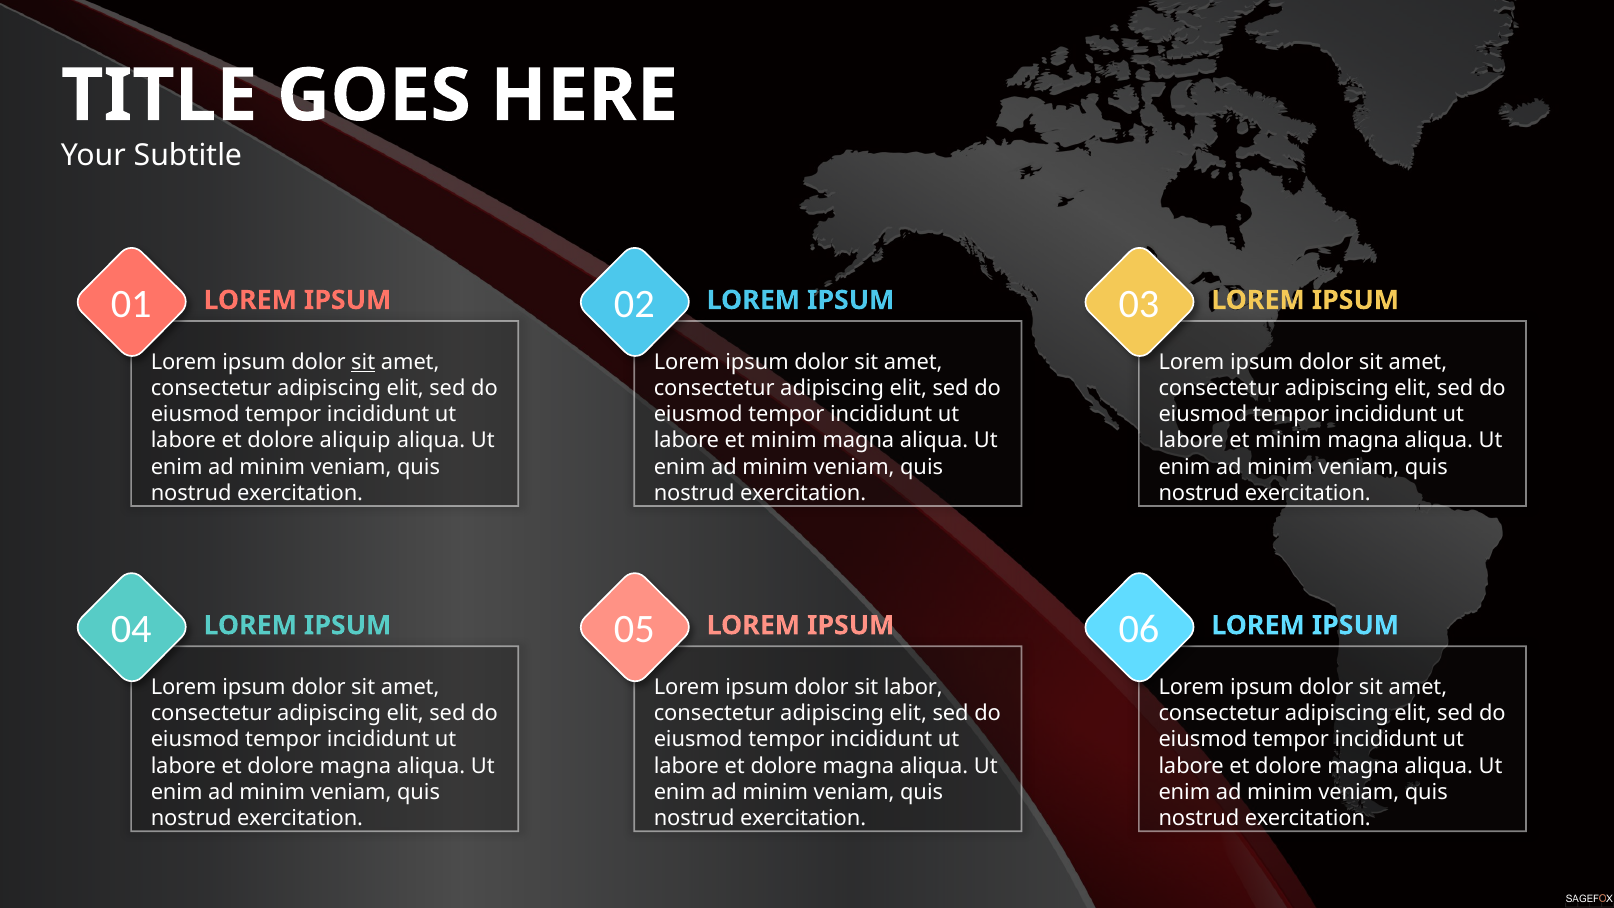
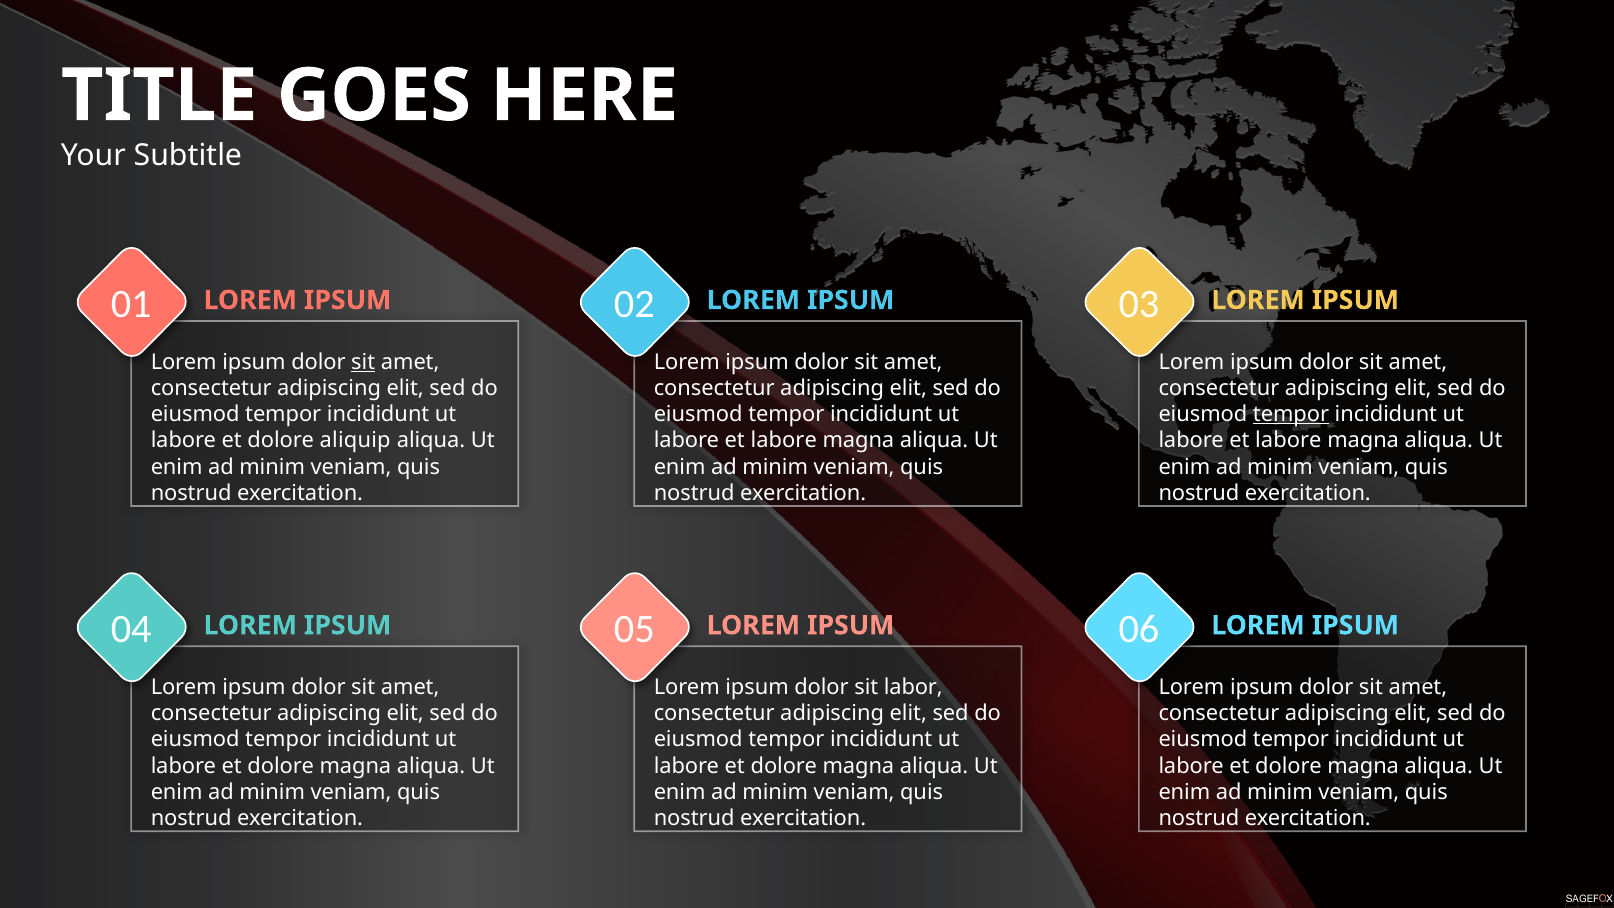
tempor at (1291, 414) underline: none -> present
minim at (784, 441): minim -> labore
minim at (1288, 441): minim -> labore
